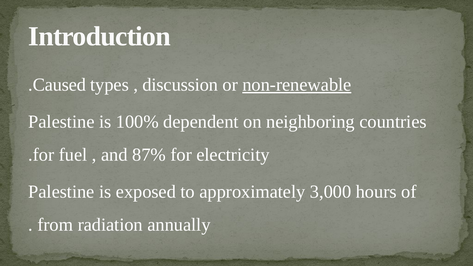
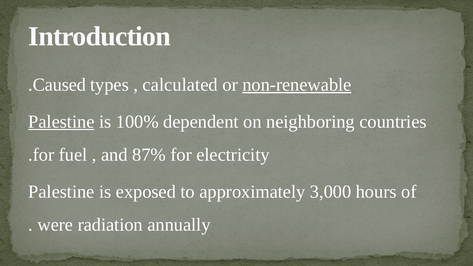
discussion: discussion -> calculated
Palestine at (61, 122) underline: none -> present
from: from -> were
